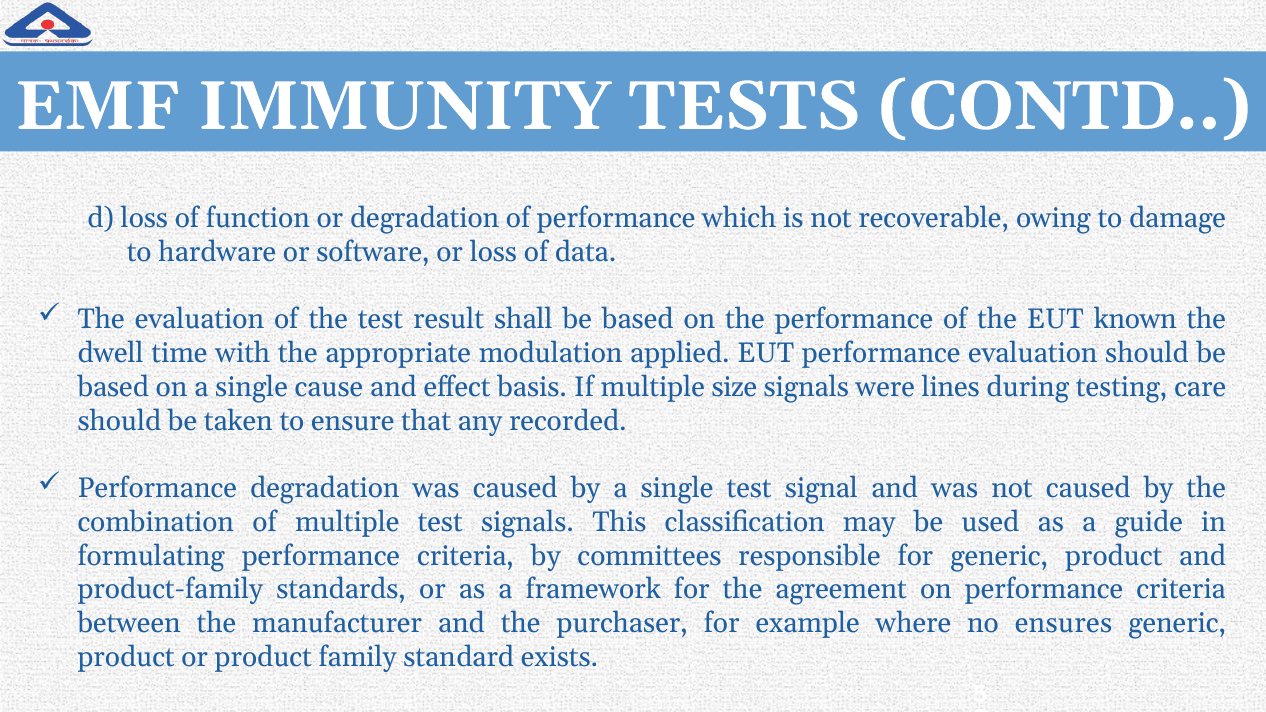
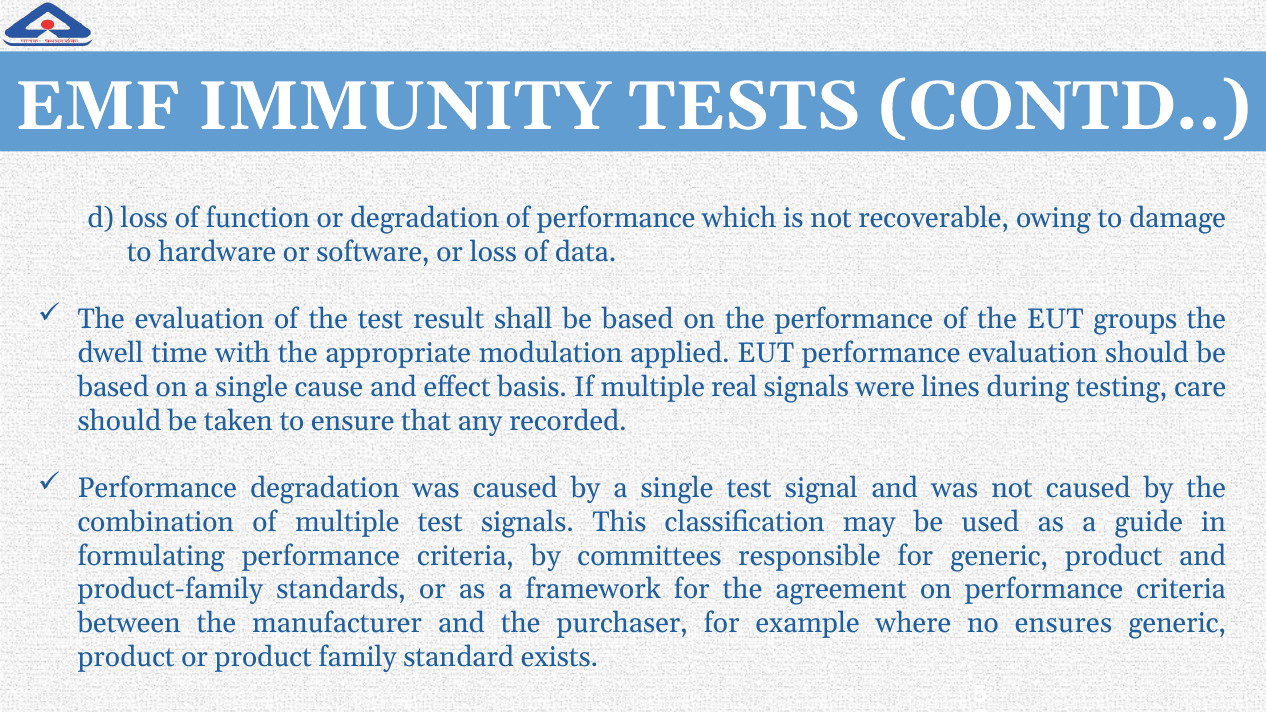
known: known -> groups
size: size -> real
